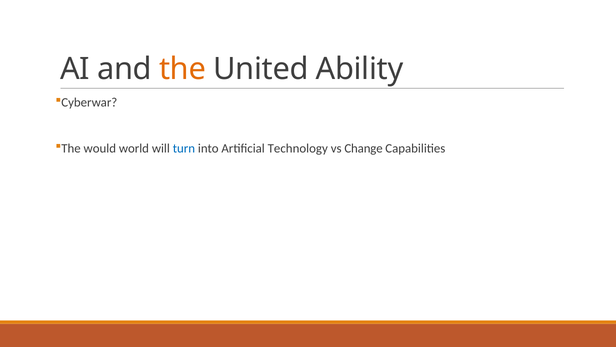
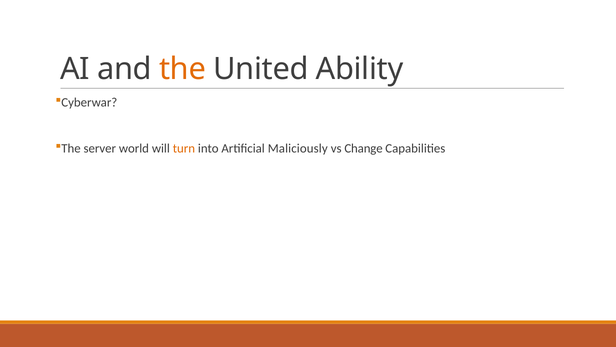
would: would -> server
turn colour: blue -> orange
Technology: Technology -> Maliciously
